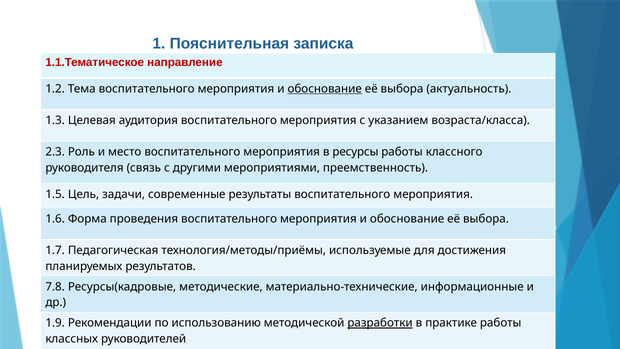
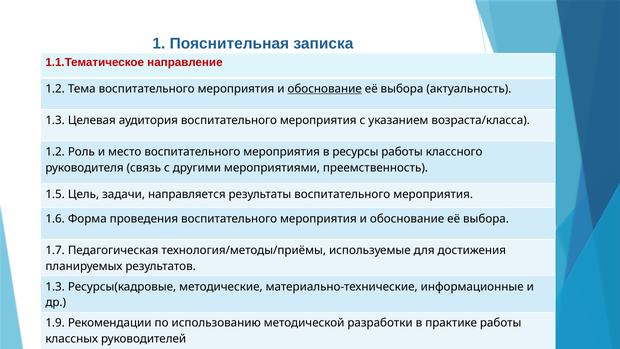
2.3 at (55, 152): 2.3 -> 1.2
современные: современные -> направляется
7.8 at (55, 287): 7.8 -> 1.3
разработки underline: present -> none
